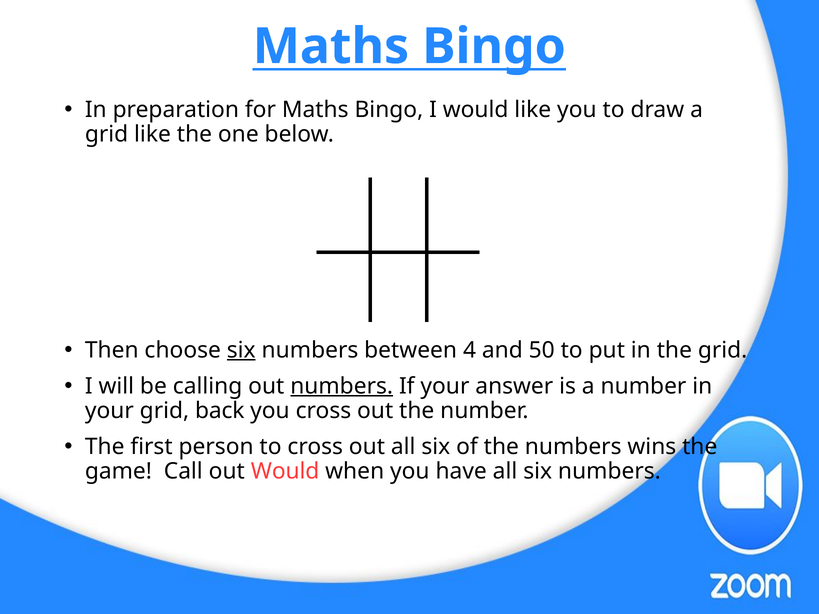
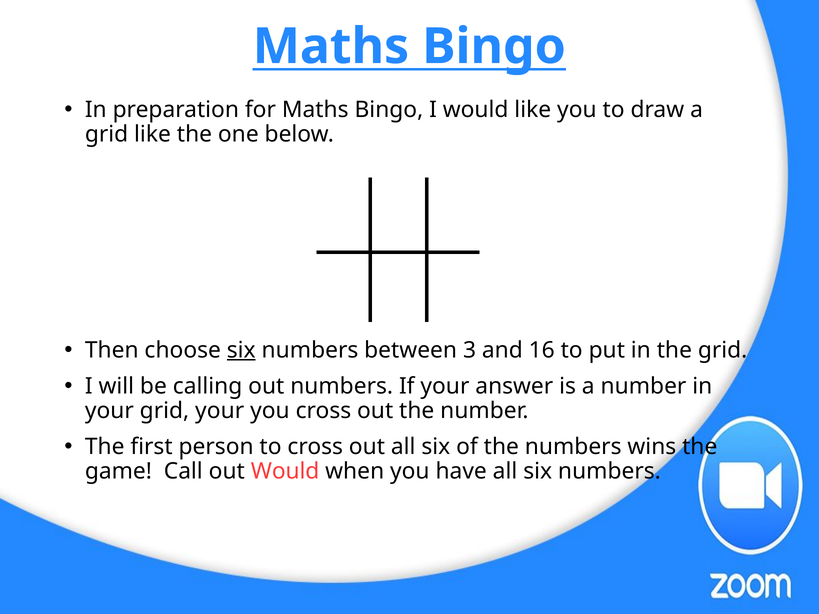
4: 4 -> 3
50: 50 -> 16
numbers at (342, 386) underline: present -> none
grid back: back -> your
